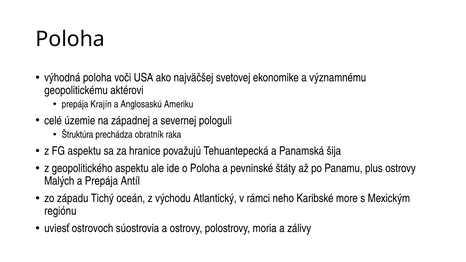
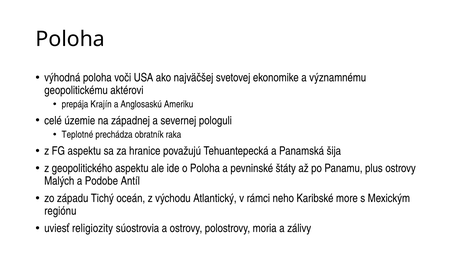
Štruktúra: Štruktúra -> Teplotné
a Prepája: Prepája -> Podobe
ostrovoch: ostrovoch -> religiozity
